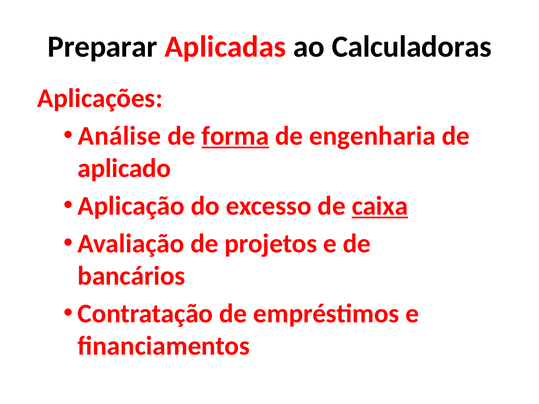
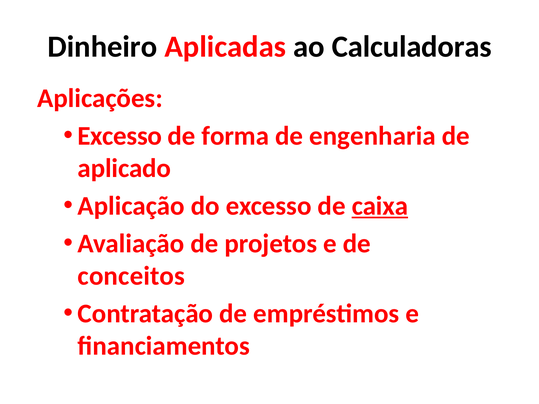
Preparar: Preparar -> Dinheiro
Análise at (119, 136): Análise -> Excesso
forma underline: present -> none
bancários: bancários -> conceitos
